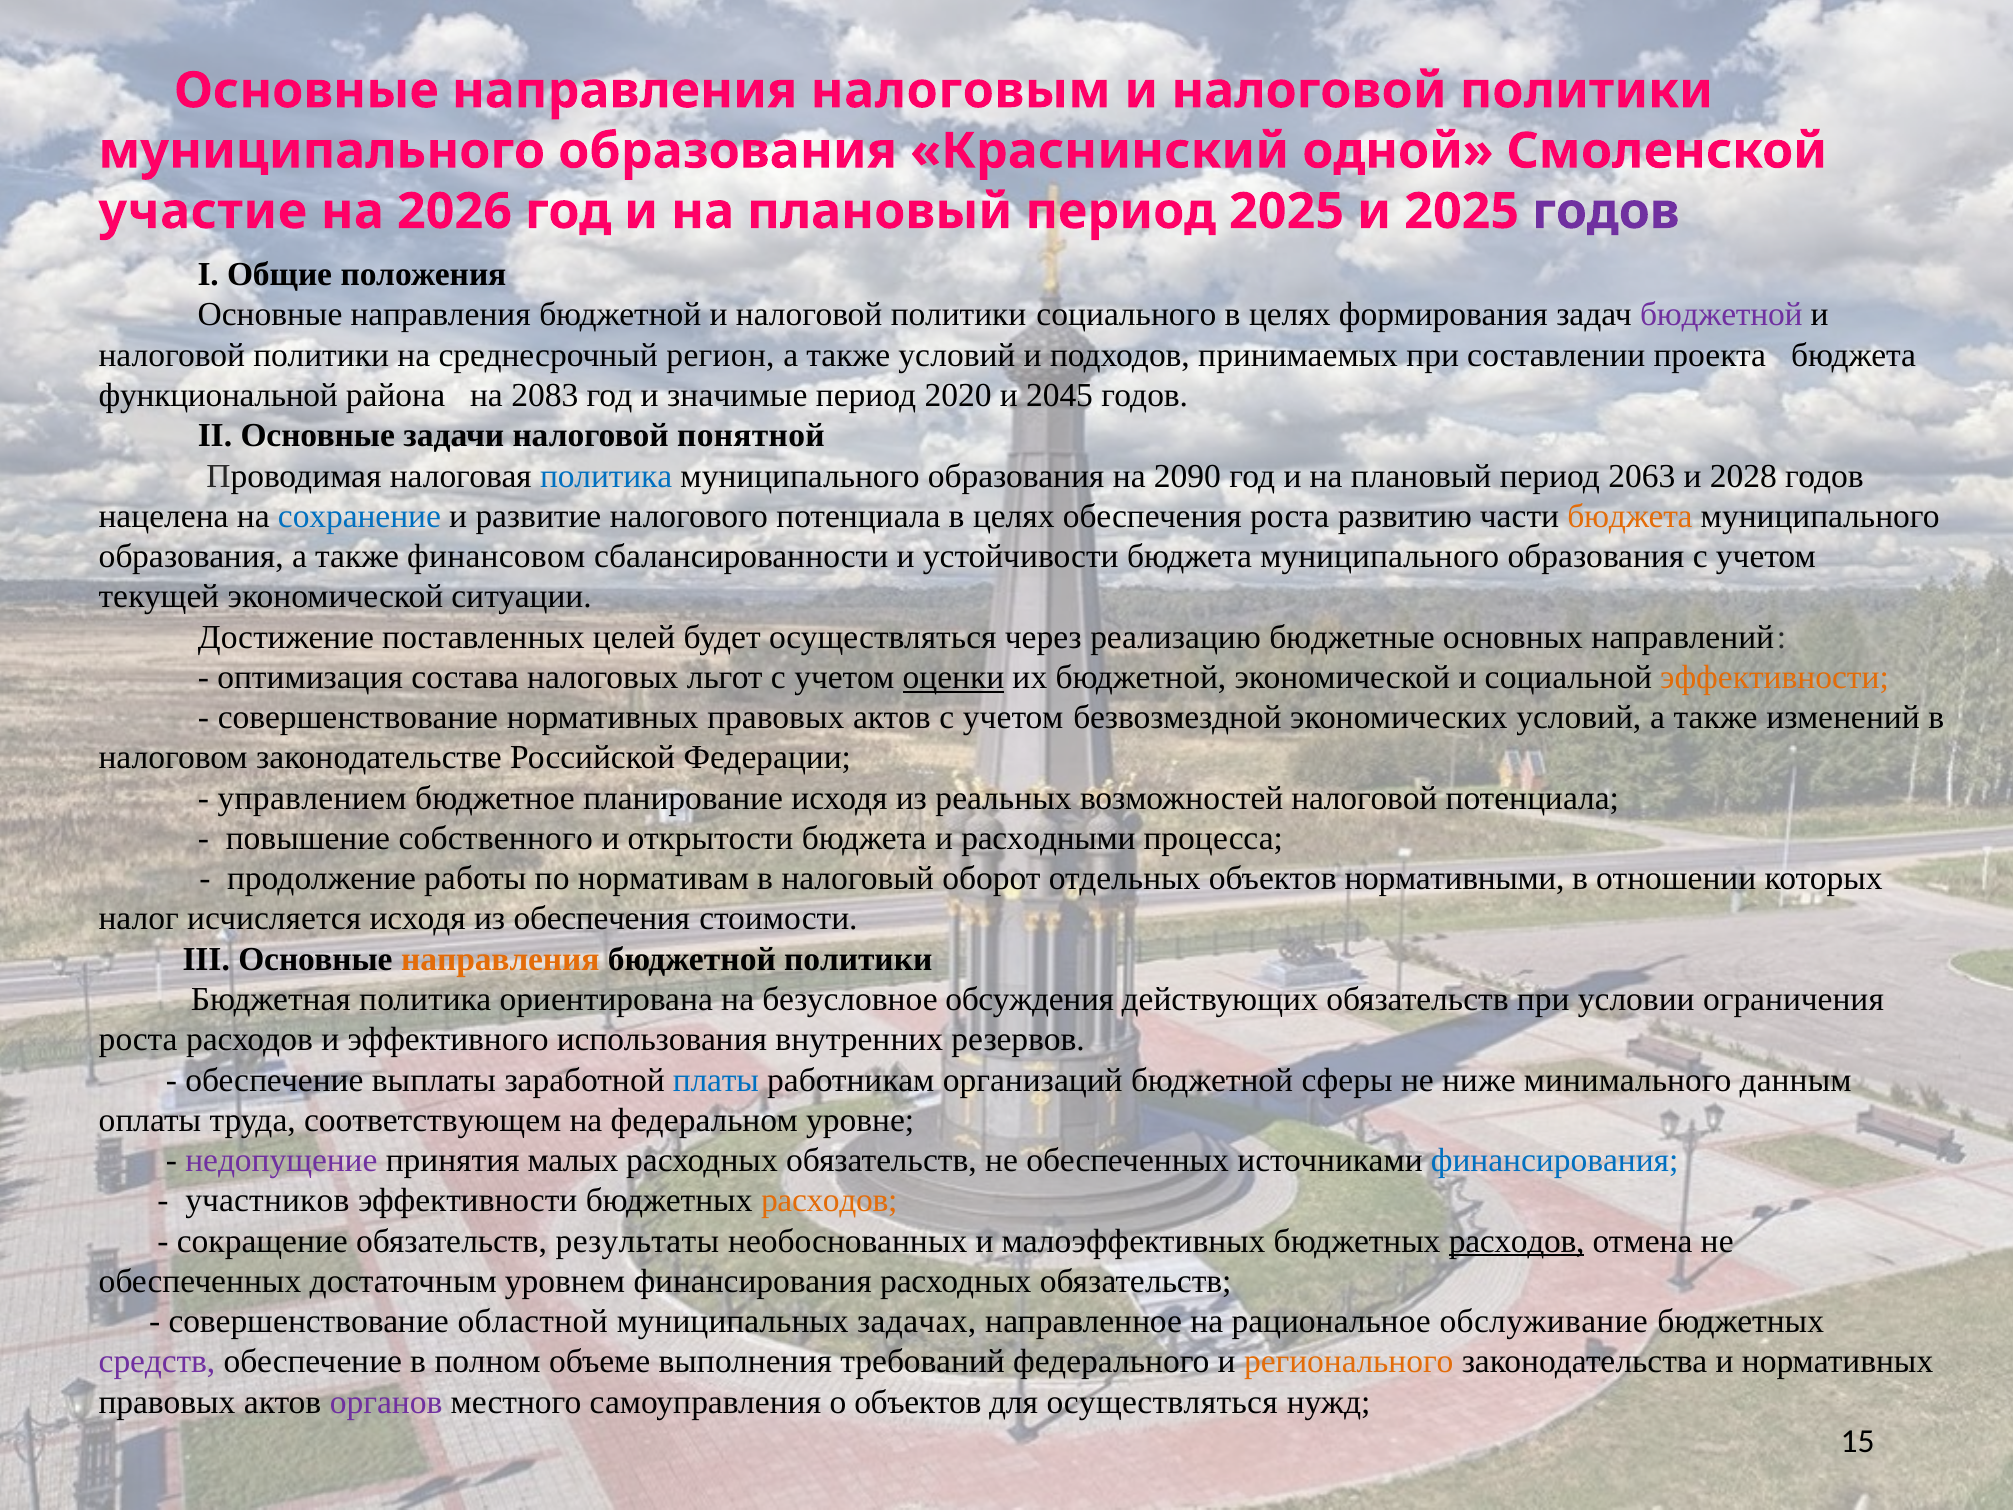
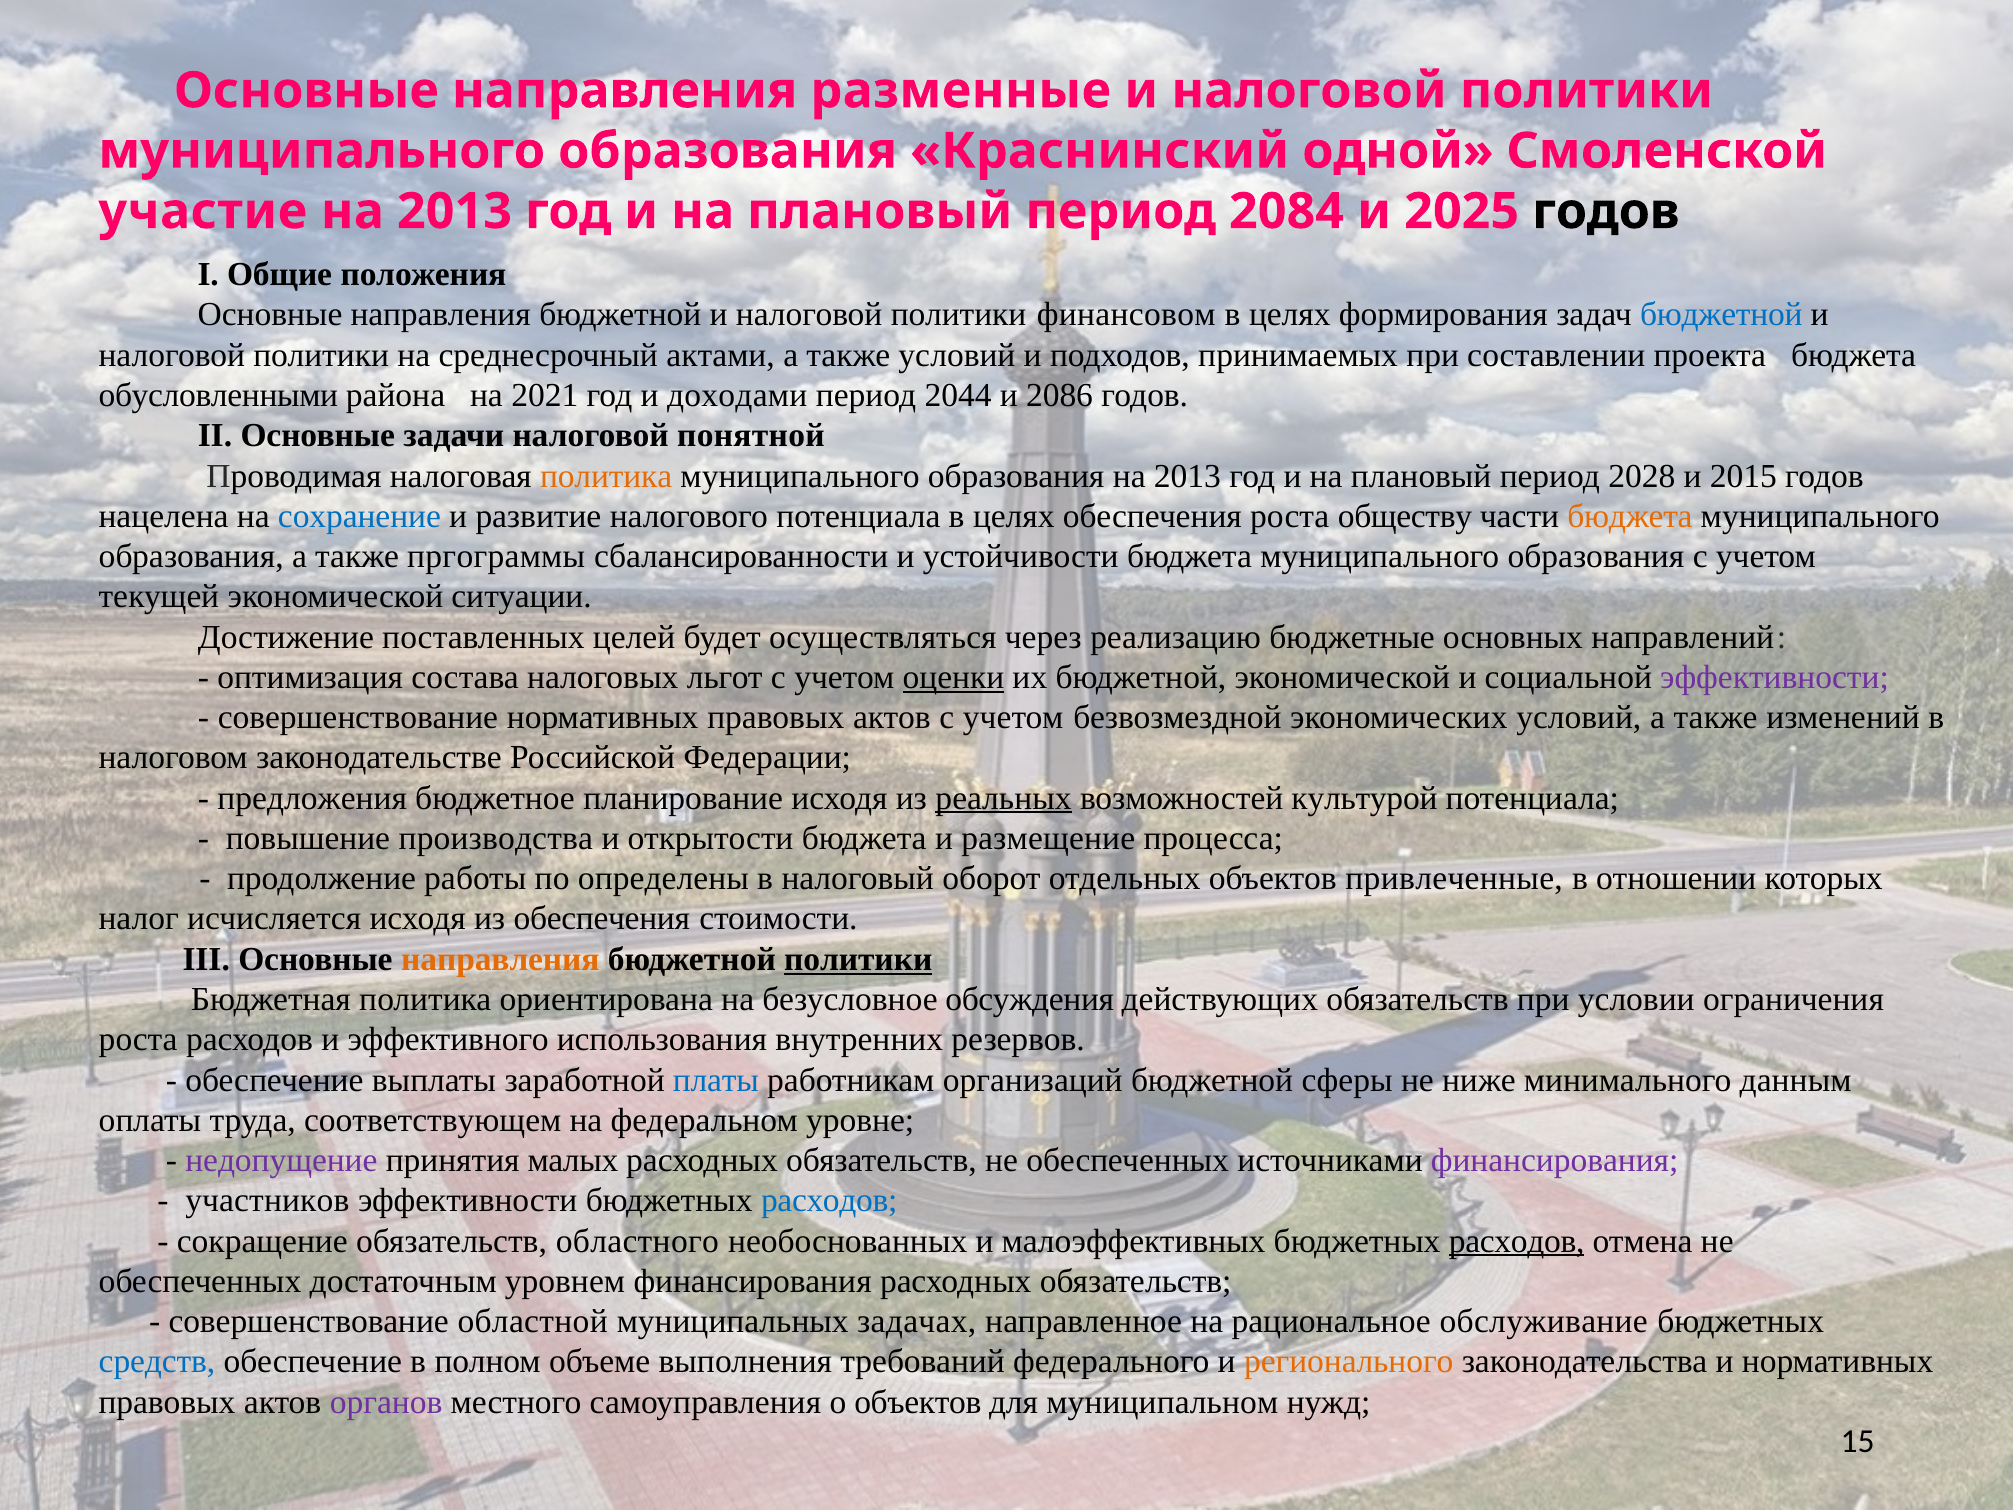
налоговым: налоговым -> разменные
2026 at (454, 211): 2026 -> 2013
период 2025: 2025 -> 2084
годов at (1606, 211) colour: purple -> black
социального: социального -> финансовом
бюджетной at (1721, 315) colour: purple -> blue
регион: регион -> актами
функциональной: функциональной -> обусловленными
2083: 2083 -> 2021
значимые: значимые -> доходами
2020: 2020 -> 2044
2045: 2045 -> 2086
политика at (606, 476) colour: blue -> orange
образования на 2090: 2090 -> 2013
2063: 2063 -> 2028
2028: 2028 -> 2015
развитию: развитию -> обществу
финансовом: финансовом -> пргограммы
эффективности at (1774, 677) colour: orange -> purple
управлением: управлением -> предложения
реальных underline: none -> present
возможностей налоговой: налоговой -> культурой
собственного: собственного -> производства
расходными: расходными -> размещение
нормативам: нормативам -> определены
нормативными: нормативными -> привлеченные
политики at (858, 959) underline: none -> present
финансирования at (1555, 1160) colour: blue -> purple
расходов at (829, 1201) colour: orange -> blue
результаты: результаты -> областного
средств colour: purple -> blue
для осуществляться: осуществляться -> муниципальном
